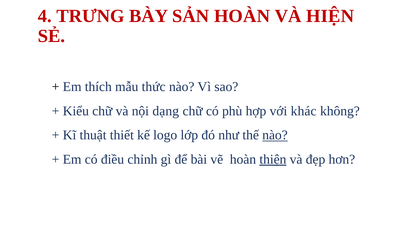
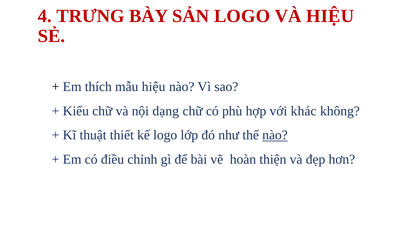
SẢN HOÀN: HOÀN -> LOGO
VÀ HIỆN: HIỆN -> HIỆU
mẫu thức: thức -> hiệu
thiện underline: present -> none
